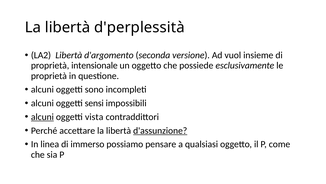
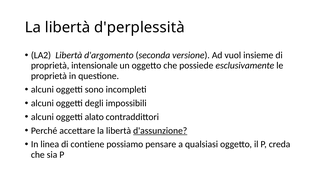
sensi: sensi -> degli
alcuni at (42, 117) underline: present -> none
vista: vista -> alato
immerso: immerso -> contiene
come: come -> creda
